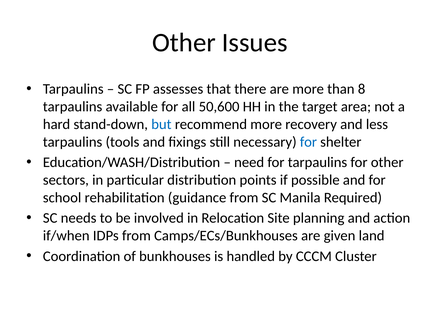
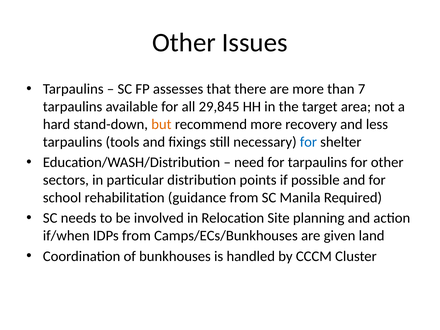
8: 8 -> 7
50,600: 50,600 -> 29,845
but colour: blue -> orange
